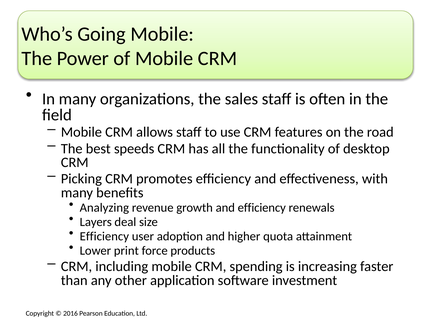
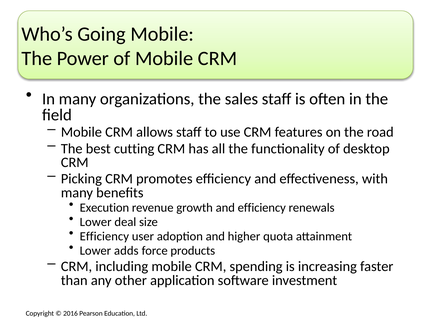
speeds: speeds -> cutting
Analyzing: Analyzing -> Execution
Layers at (96, 222): Layers -> Lower
print: print -> adds
